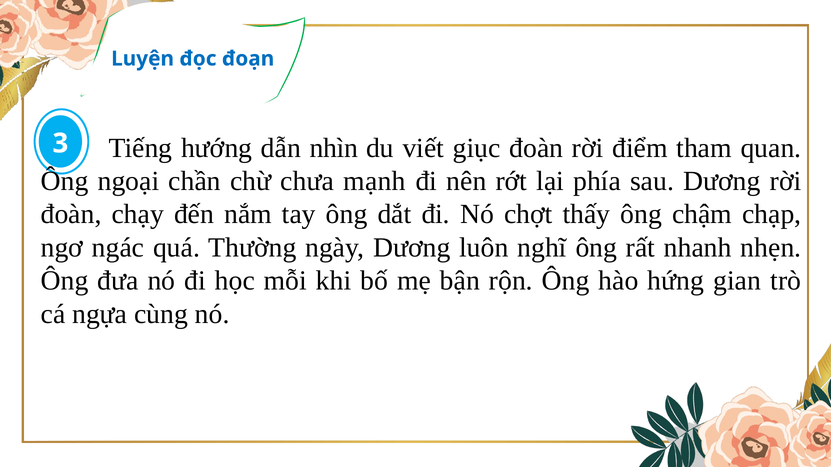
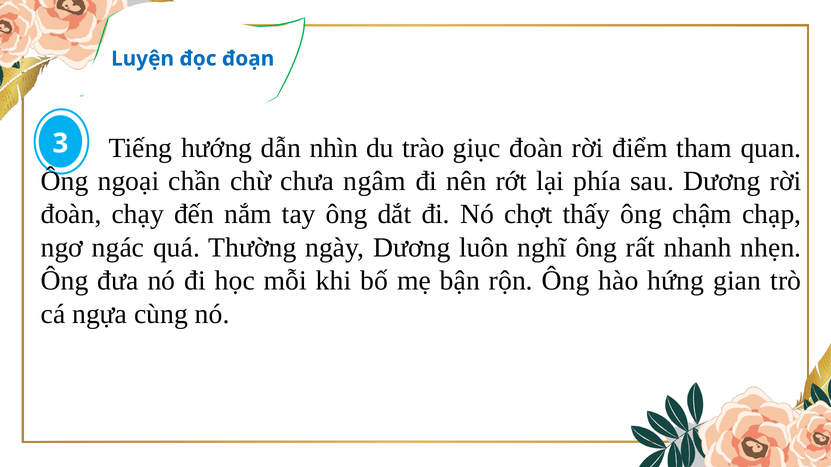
viết: viết -> trào
mạnh: mạnh -> ngâm
